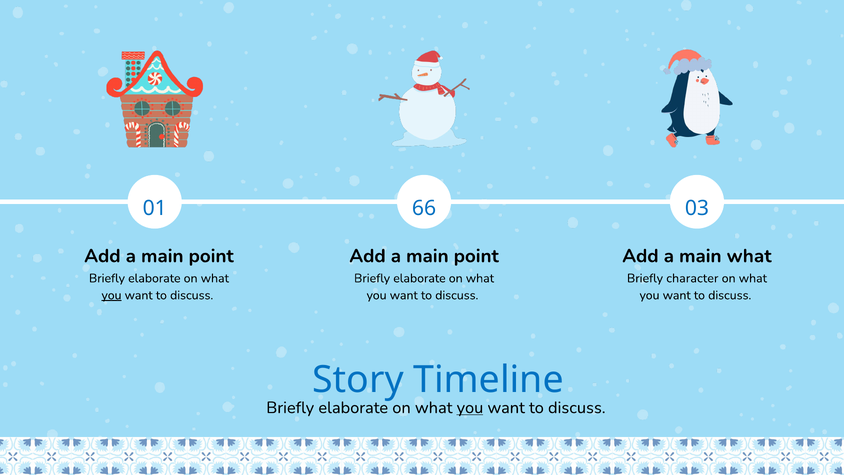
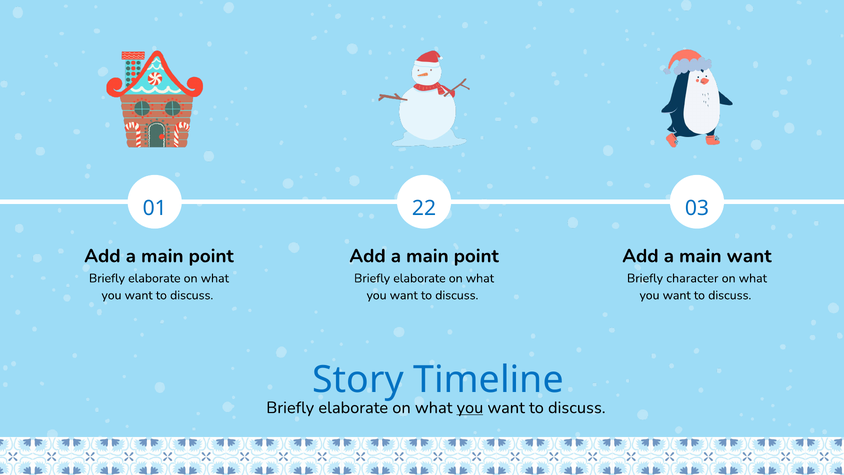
66: 66 -> 22
main what: what -> want
you at (111, 295) underline: present -> none
